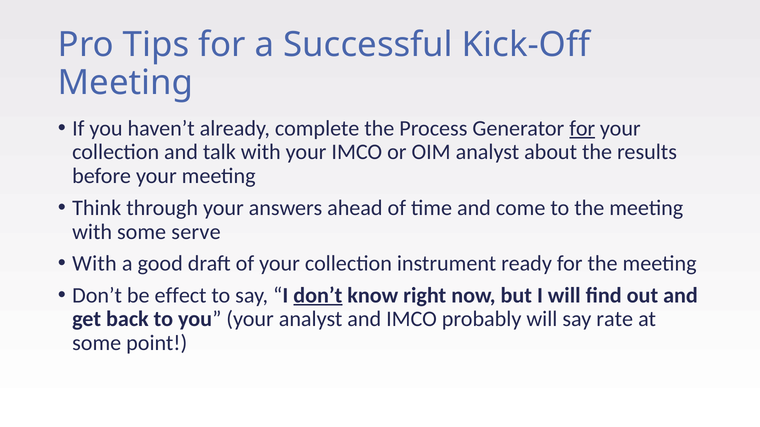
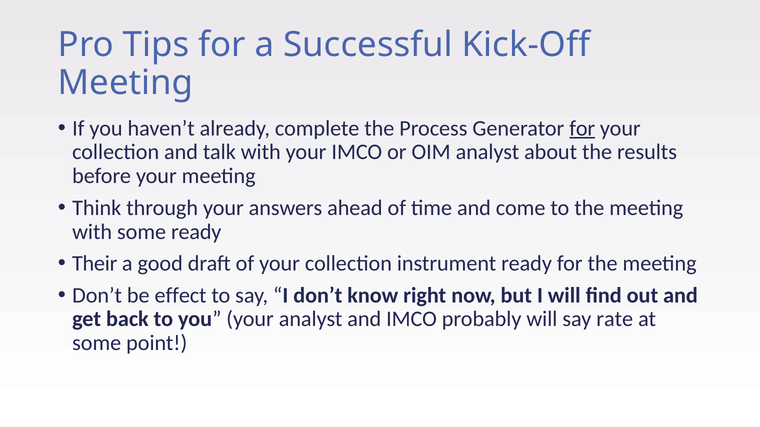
some serve: serve -> ready
With at (94, 264): With -> Their
don’t at (318, 296) underline: present -> none
